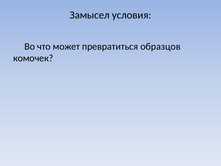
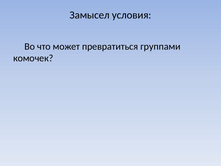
образцов: образцов -> группами
